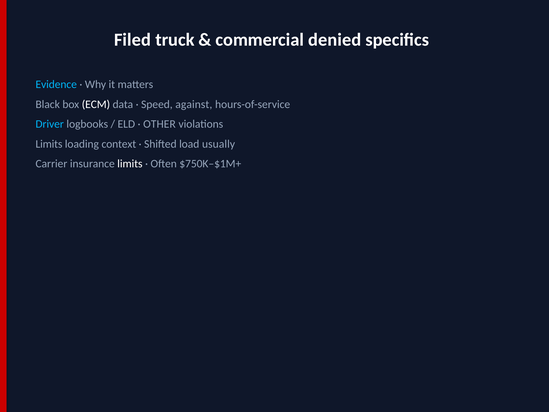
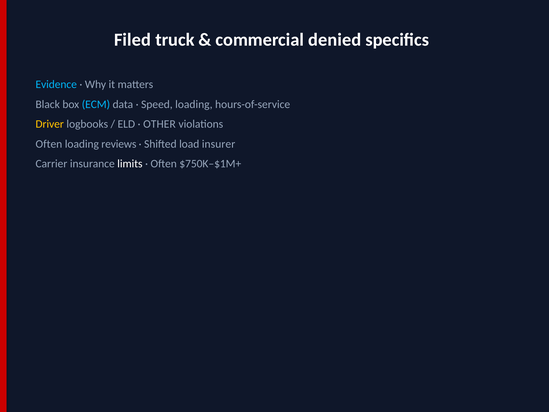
ECM colour: white -> light blue
Speed against: against -> loading
Driver colour: light blue -> yellow
Limits at (49, 144): Limits -> Often
context: context -> reviews
usually: usually -> insurer
